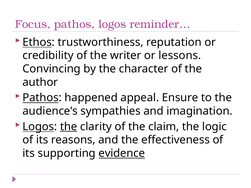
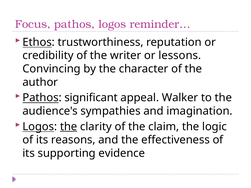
happened: happened -> significant
Ensure: Ensure -> Walker
evidence underline: present -> none
